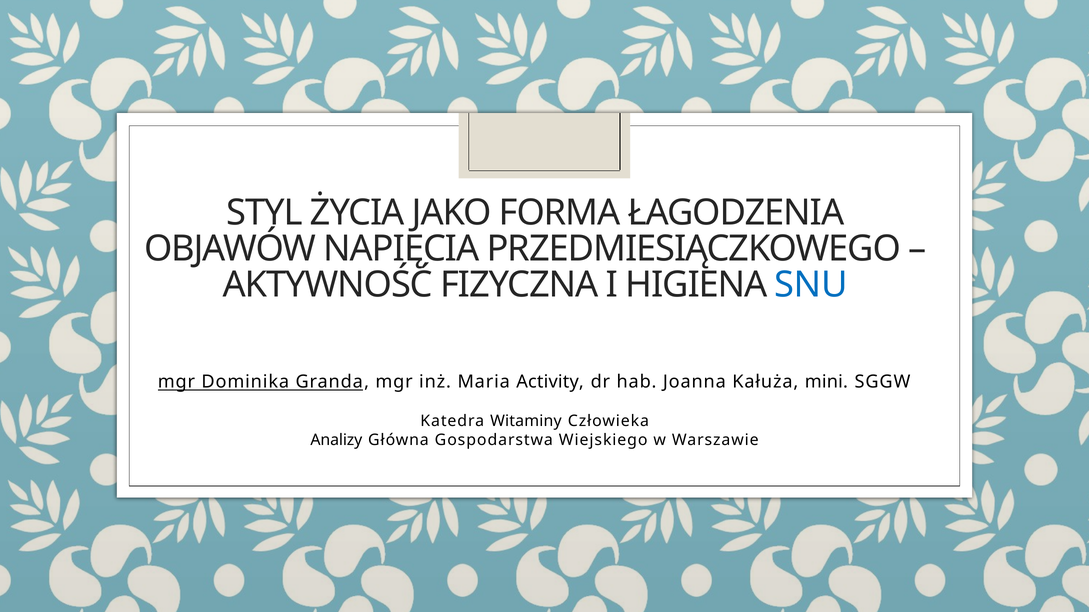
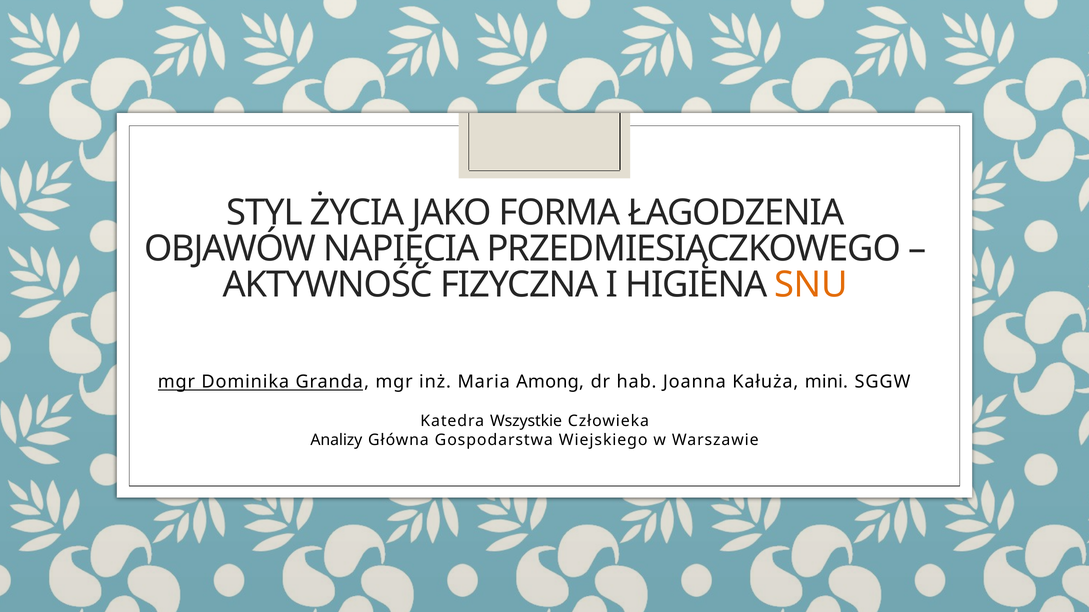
SNU colour: blue -> orange
Activity: Activity -> Among
Witaminy: Witaminy -> Wszystkie
